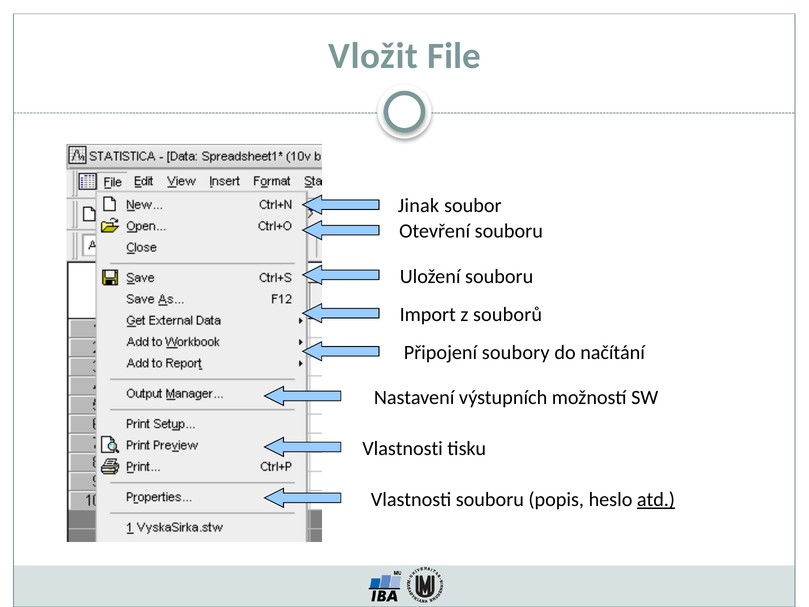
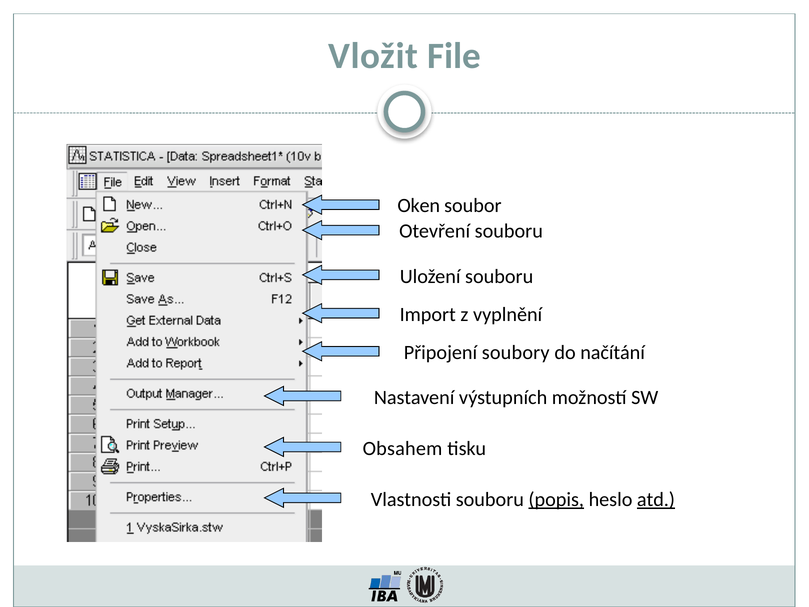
Jinak: Jinak -> Oken
souborů: souborů -> vyplnění
Vlastnosti at (403, 448): Vlastnosti -> Obsahem
popis underline: none -> present
